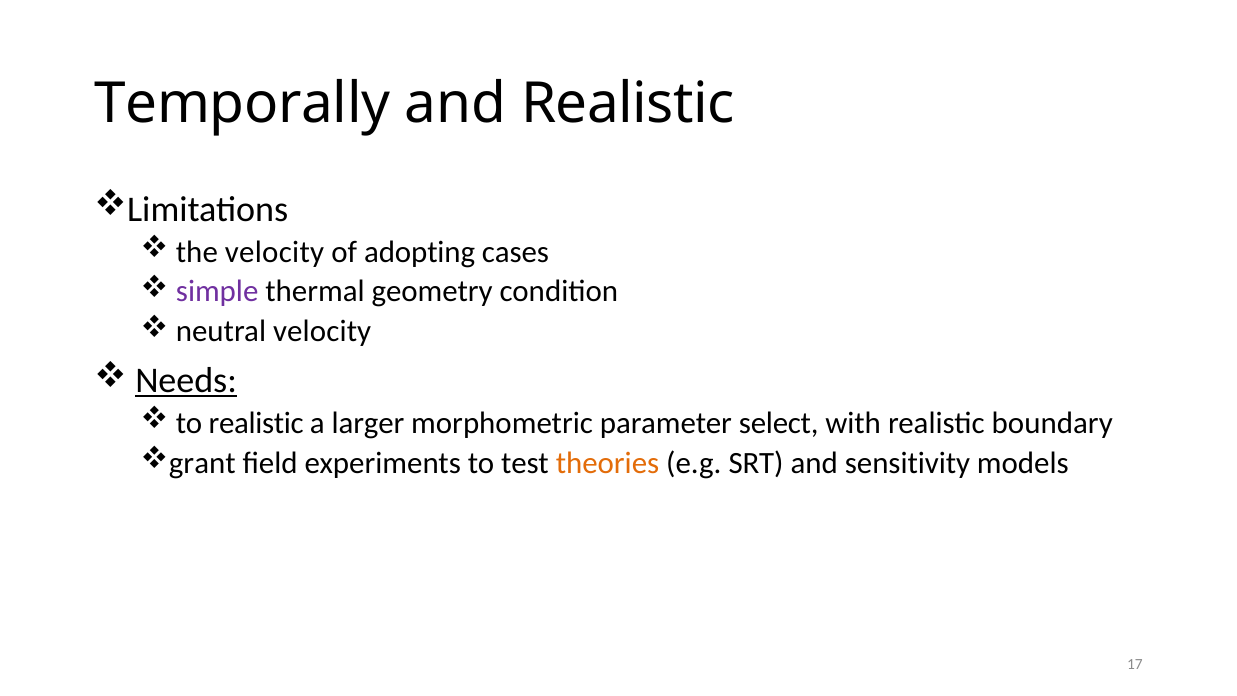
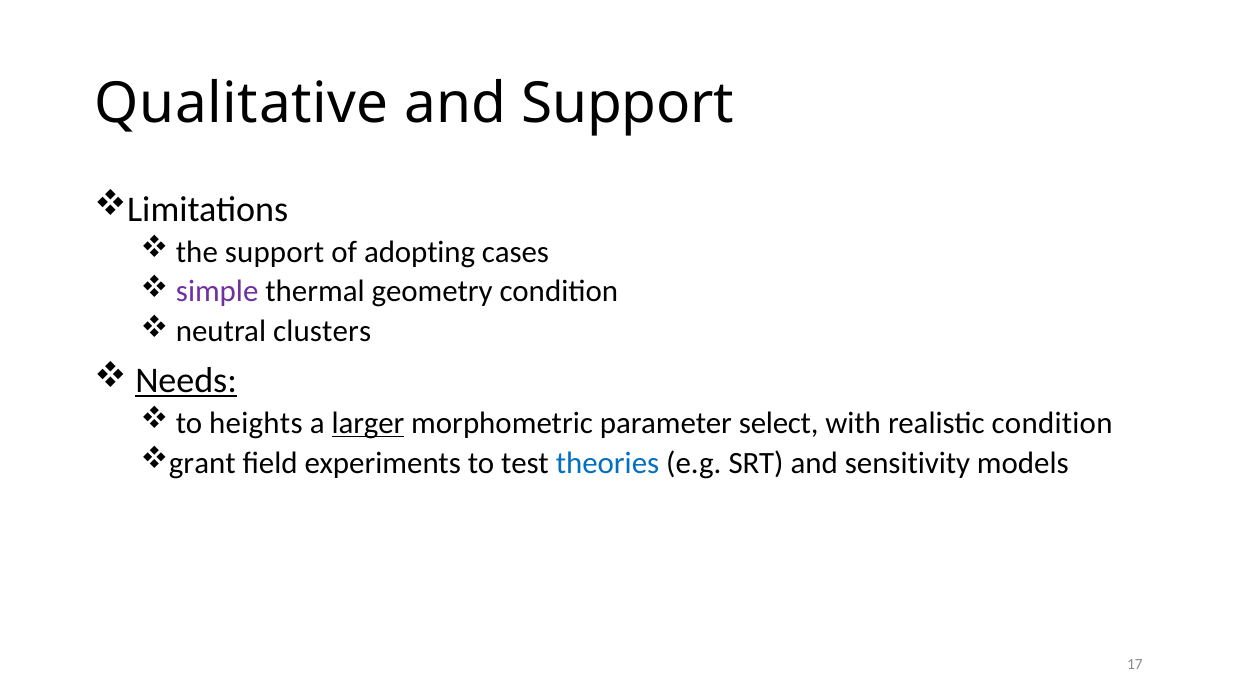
Temporally: Temporally -> Qualitative
and Realistic: Realistic -> Support
the velocity: velocity -> support
neutral velocity: velocity -> clusters
to realistic: realistic -> heights
larger underline: none -> present
realistic boundary: boundary -> condition
theories colour: orange -> blue
